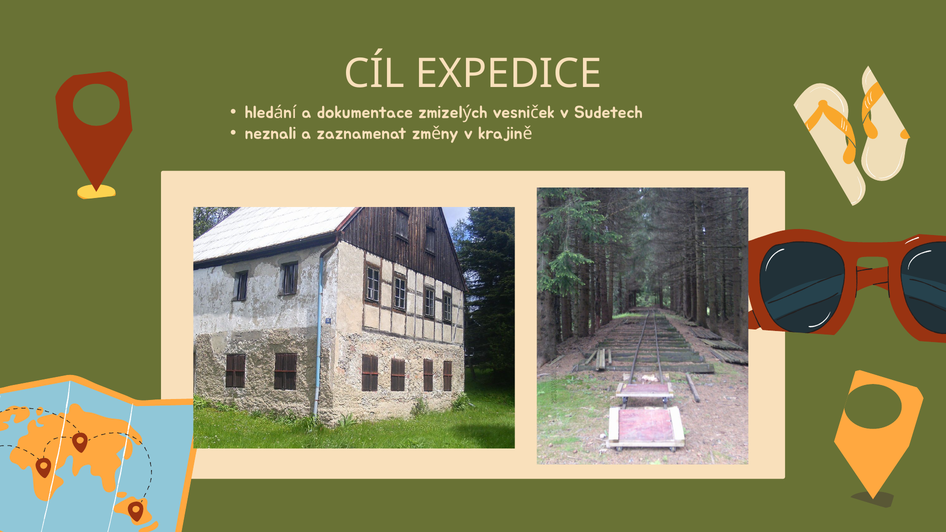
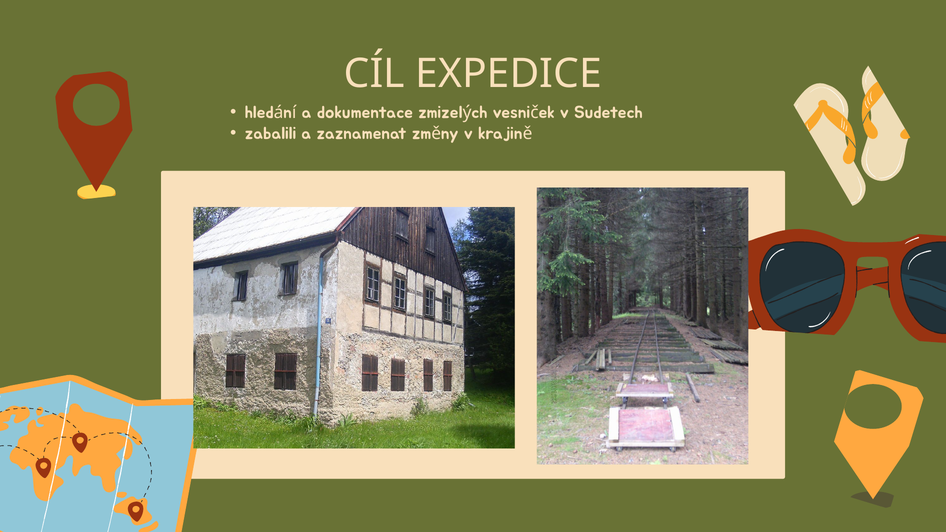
neznali: neznali -> zabalili
